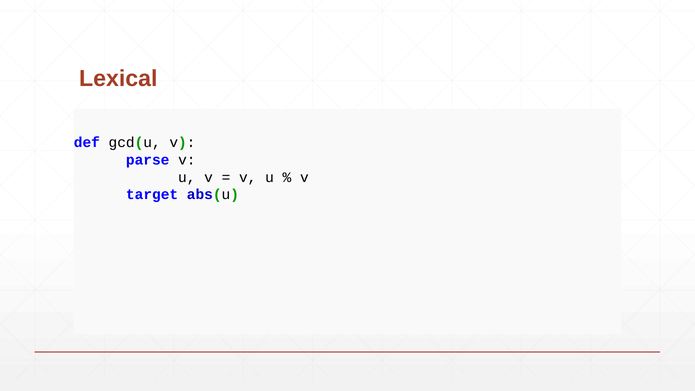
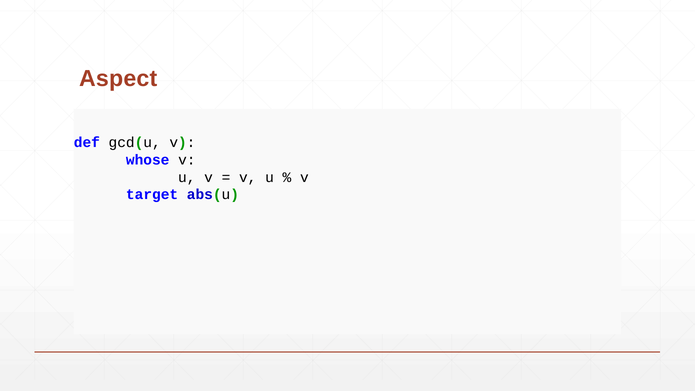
Lexical: Lexical -> Aspect
parse: parse -> whose
